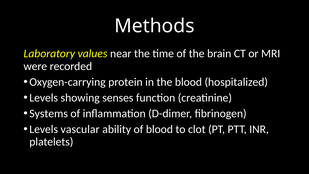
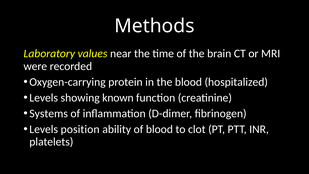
senses: senses -> known
vascular: vascular -> position
